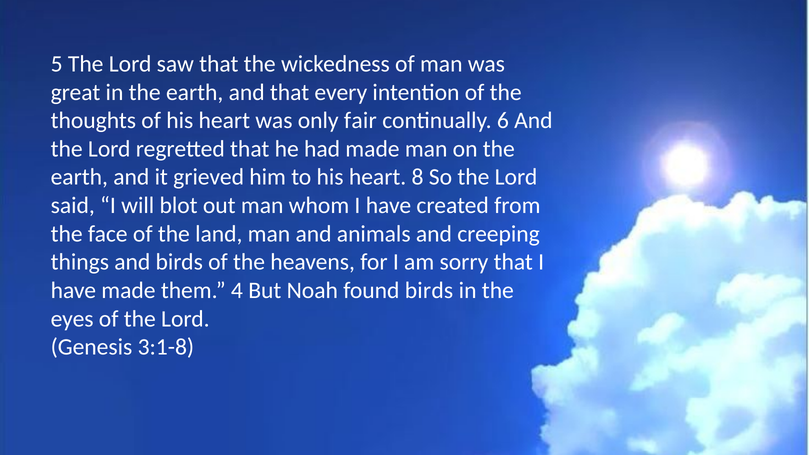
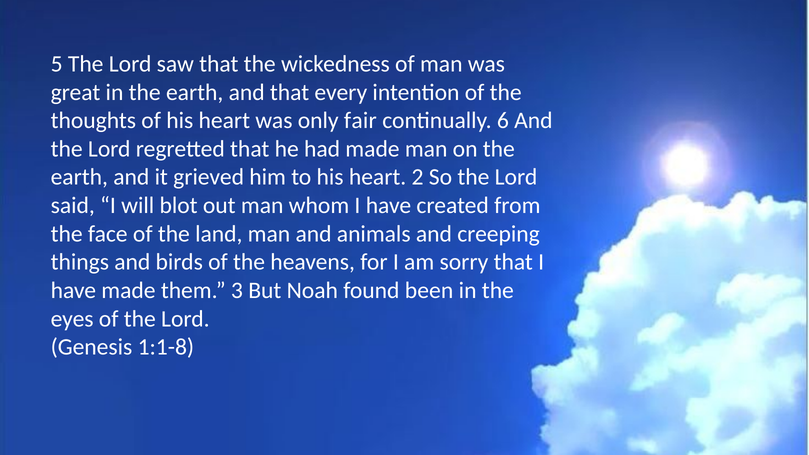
8: 8 -> 2
4: 4 -> 3
found birds: birds -> been
3:1-8: 3:1-8 -> 1:1-8
